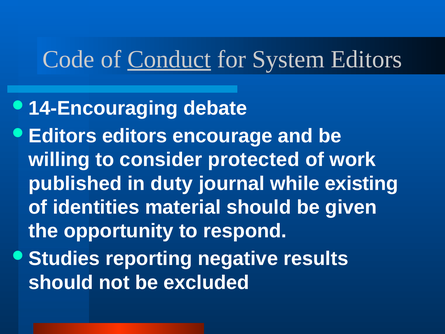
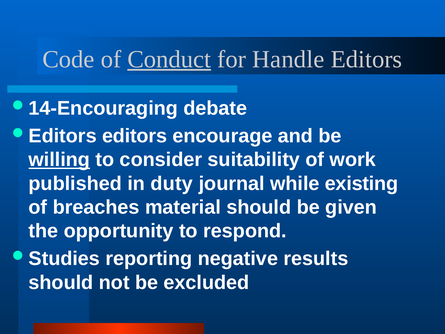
System: System -> Handle
willing underline: none -> present
protected: protected -> suitability
identities: identities -> breaches
